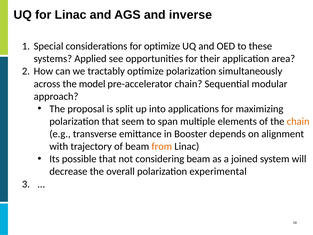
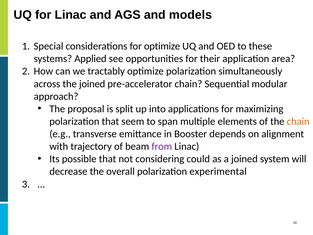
inverse: inverse -> models
the model: model -> joined
from colour: orange -> purple
considering beam: beam -> could
